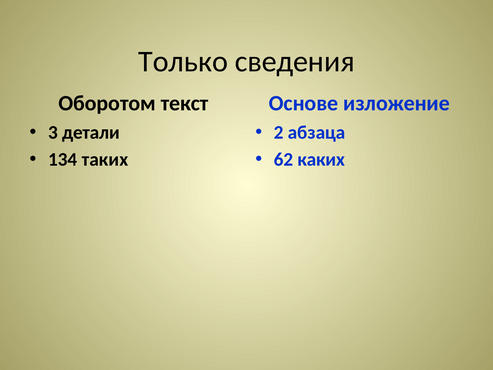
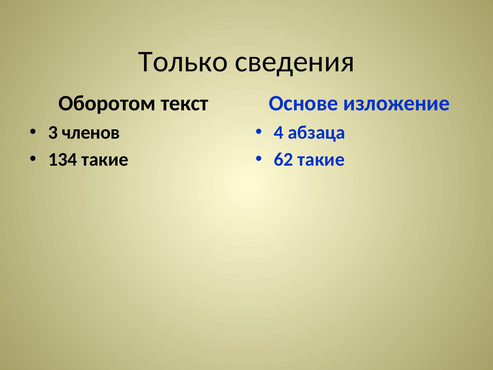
детали: детали -> членов
2: 2 -> 4
134 таких: таких -> такие
62 каких: каких -> такие
